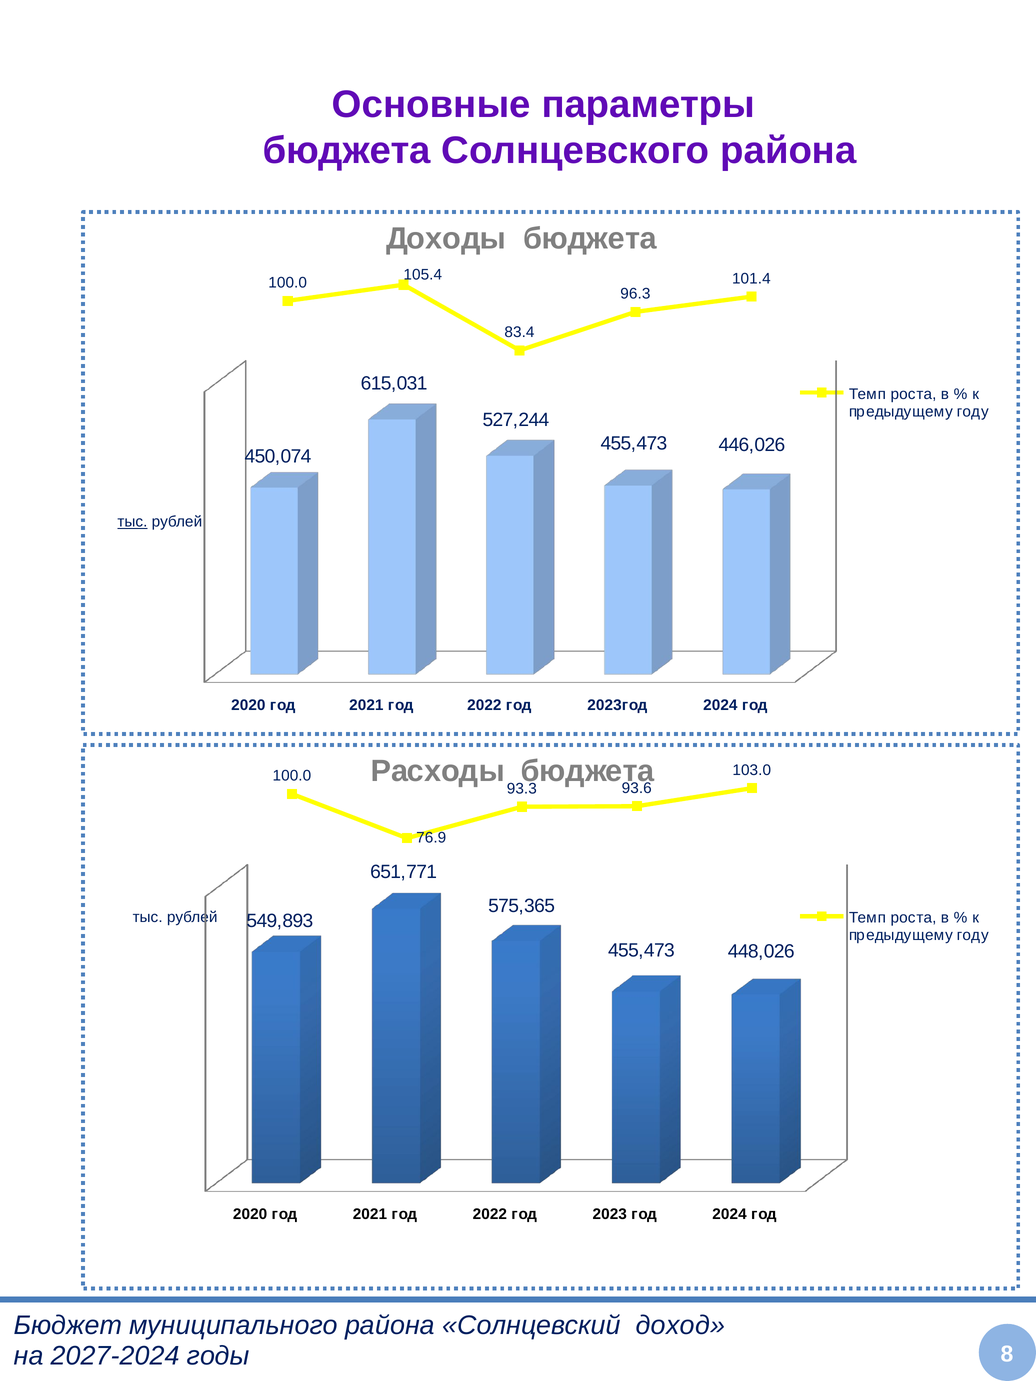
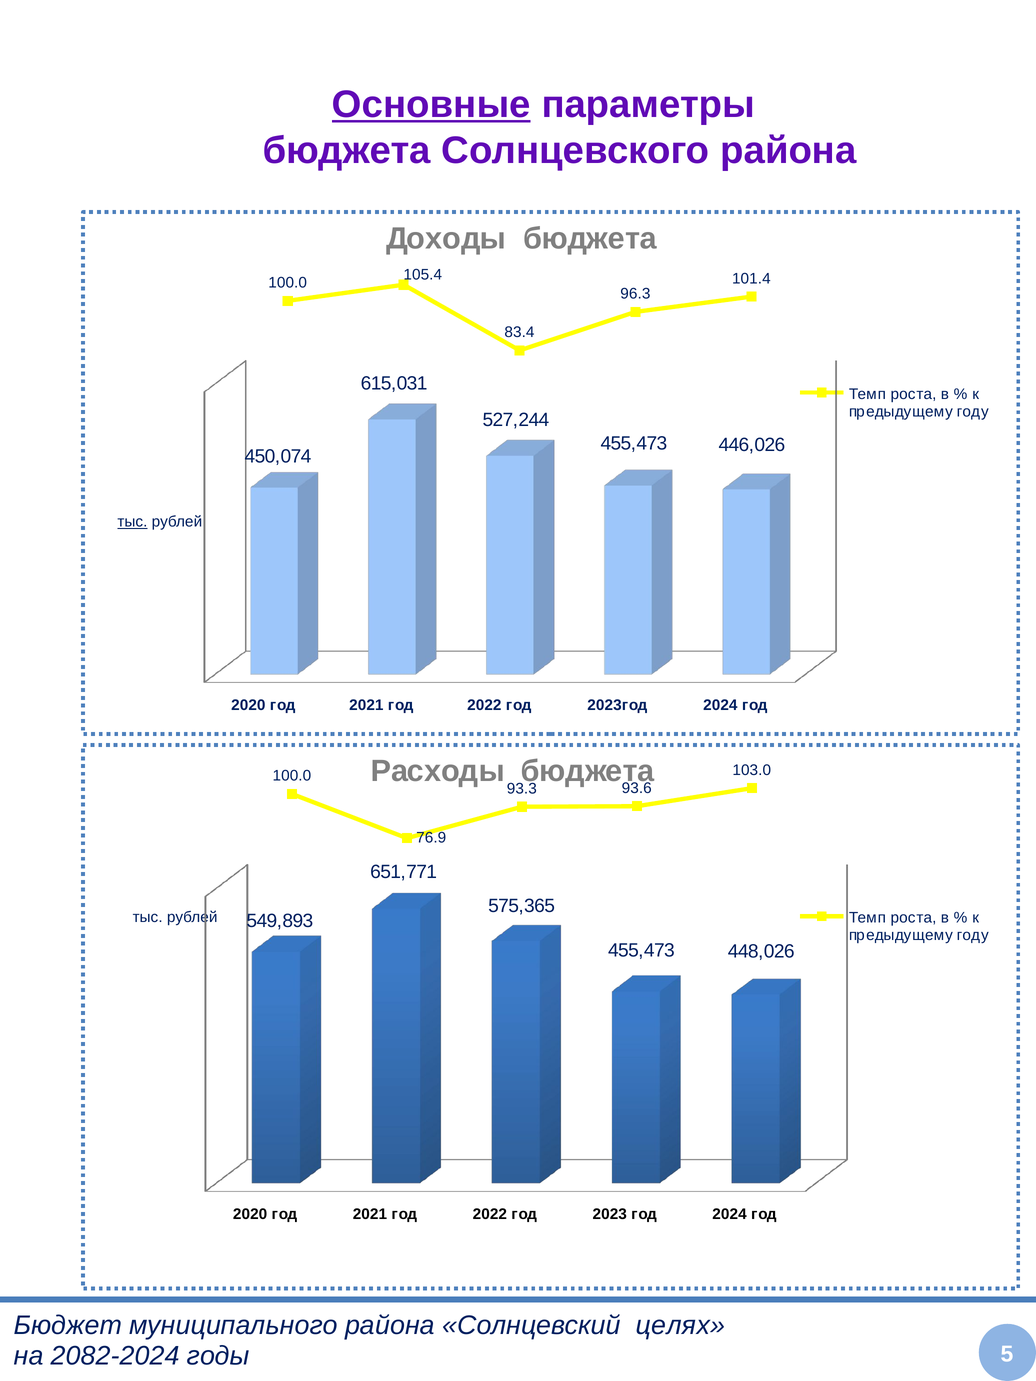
Основные underline: none -> present
доход: доход -> целях
2027-2024: 2027-2024 -> 2082-2024
8: 8 -> 5
